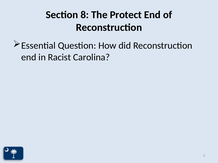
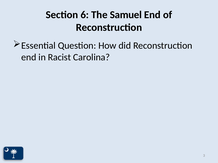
8: 8 -> 6
Protect: Protect -> Samuel
